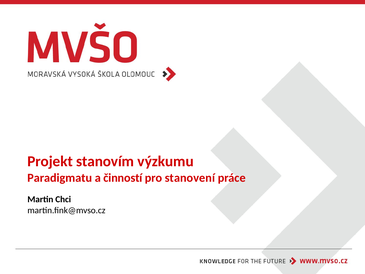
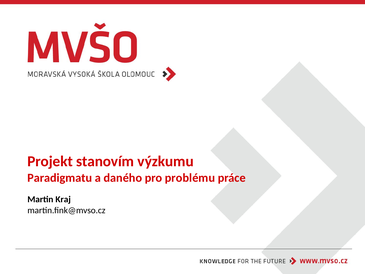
činností: činností -> daného
stanovení: stanovení -> problému
Chci: Chci -> Kraj
